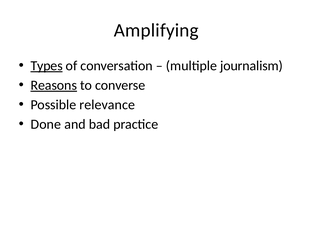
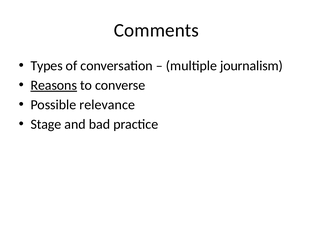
Amplifying: Amplifying -> Comments
Types underline: present -> none
Done: Done -> Stage
